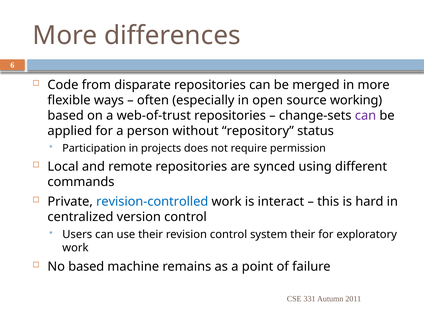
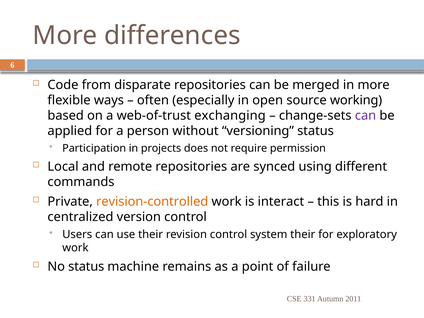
web-of-trust repositories: repositories -> exchanging
repository: repository -> versioning
revision-controlled colour: blue -> orange
No based: based -> status
